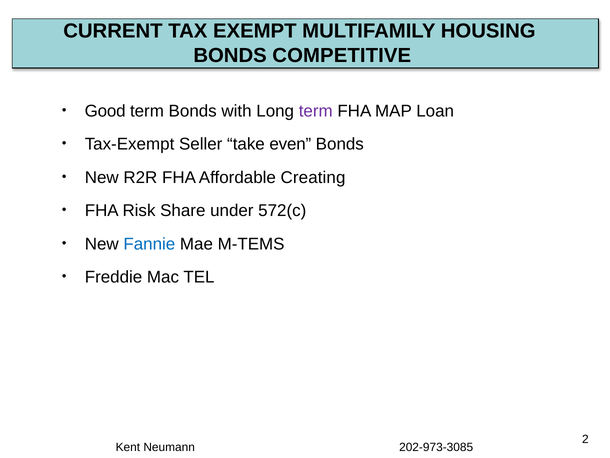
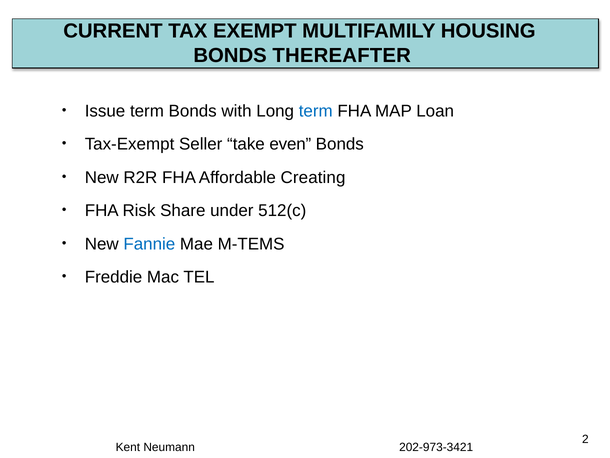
COMPETITIVE: COMPETITIVE -> THEREAFTER
Good: Good -> Issue
term at (316, 111) colour: purple -> blue
572(c: 572(c -> 512(c
202-973-3085: 202-973-3085 -> 202-973-3421
